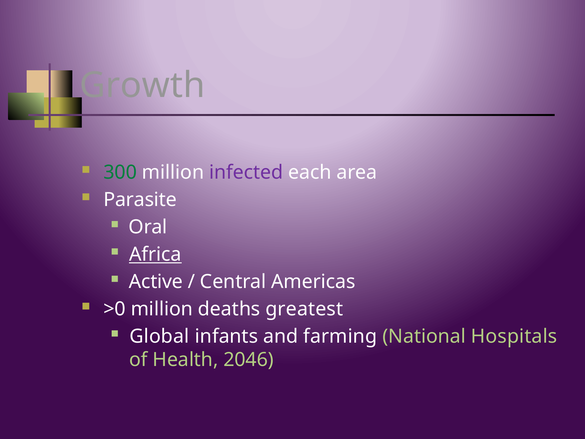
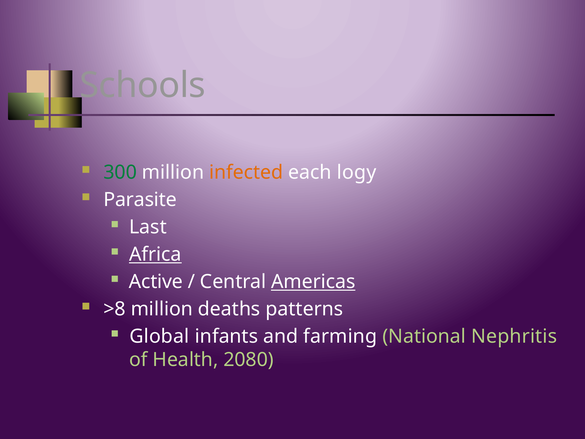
Growth: Growth -> Schools
infected colour: purple -> orange
area: area -> logy
Oral: Oral -> Last
Americas underline: none -> present
>0: >0 -> >8
greatest: greatest -> patterns
Hospitals: Hospitals -> Nephritis
2046: 2046 -> 2080
